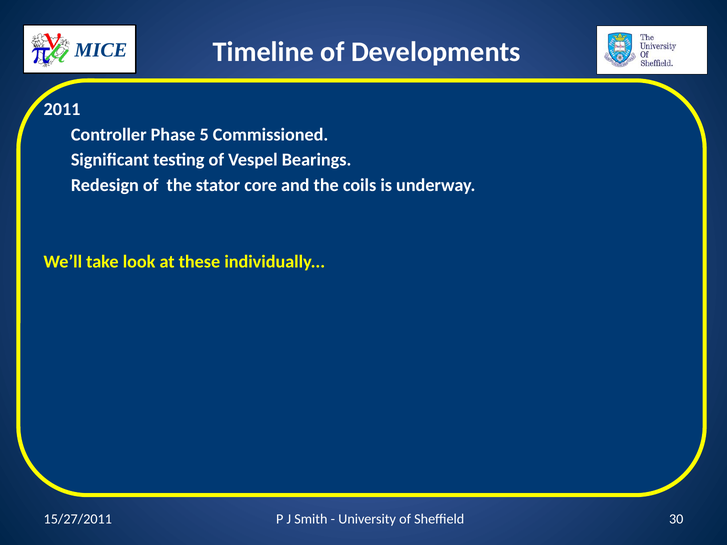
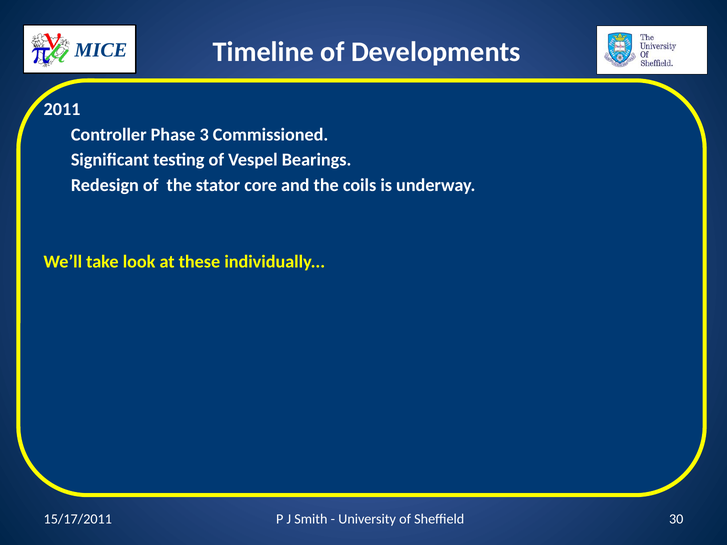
5: 5 -> 3
15/27/2011: 15/27/2011 -> 15/17/2011
